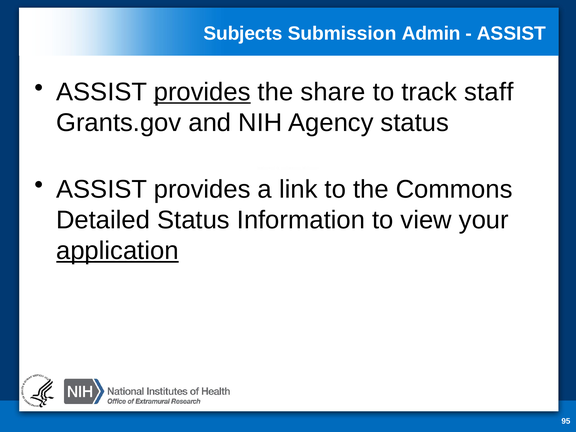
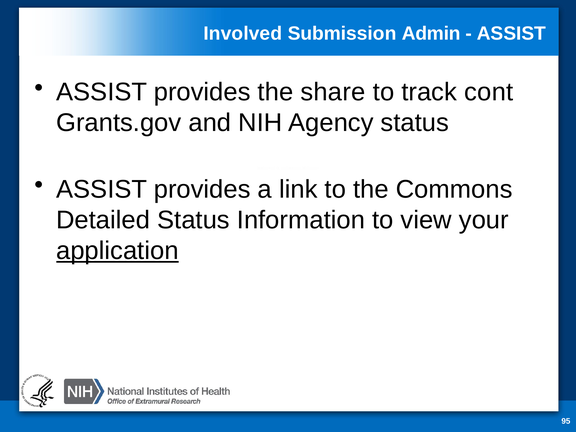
Subjects: Subjects -> Involved
provides at (202, 92) underline: present -> none
staff: staff -> cont
